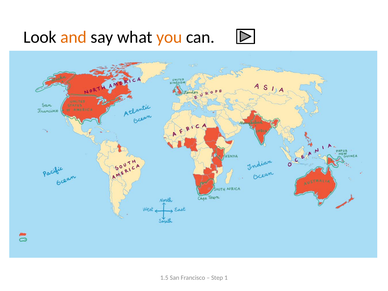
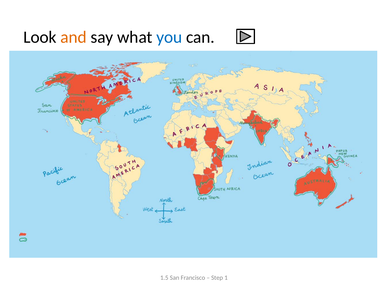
you colour: orange -> blue
